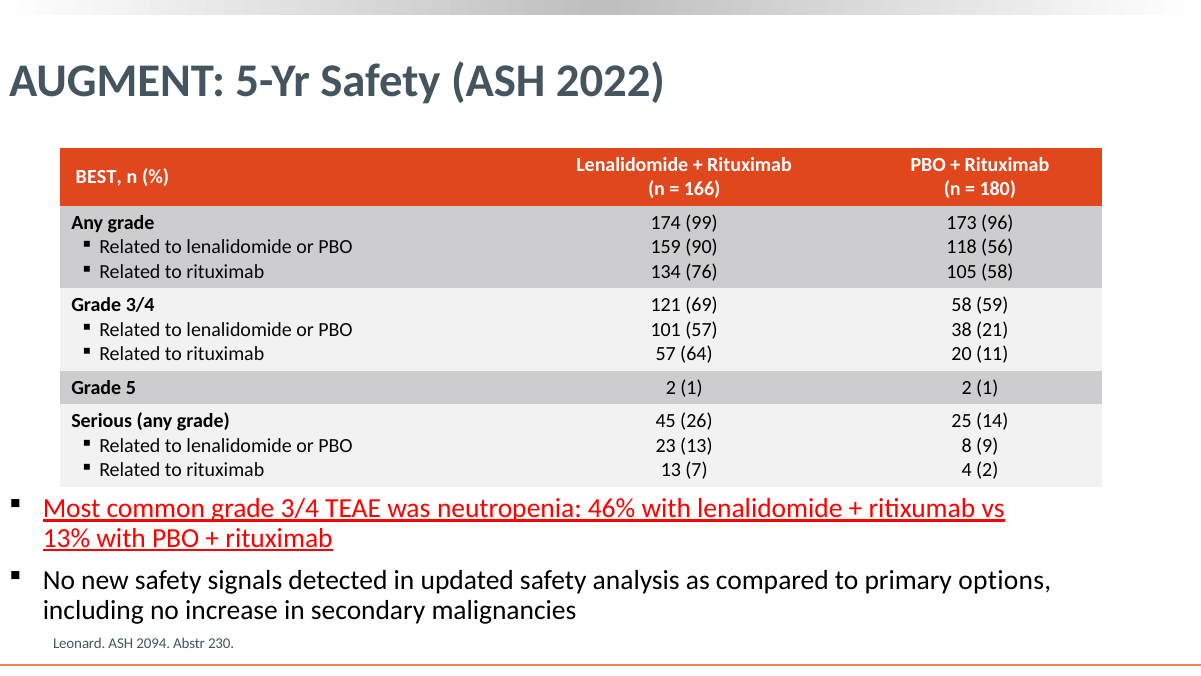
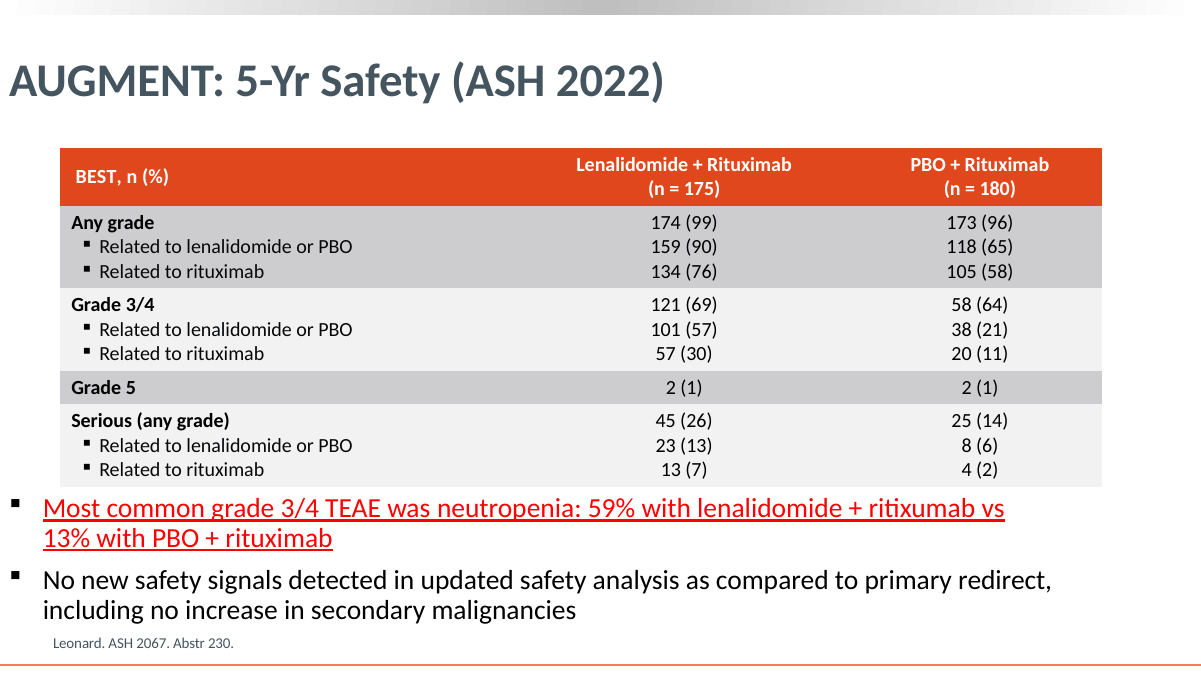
166: 166 -> 175
56: 56 -> 65
59: 59 -> 64
64: 64 -> 30
9: 9 -> 6
46%: 46% -> 59%
options: options -> redirect
2094: 2094 -> 2067
